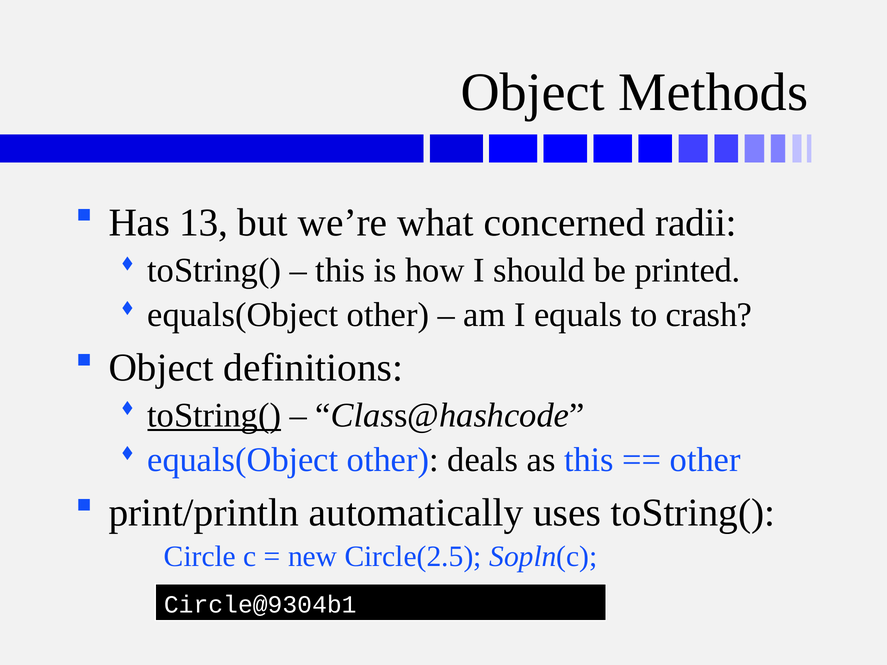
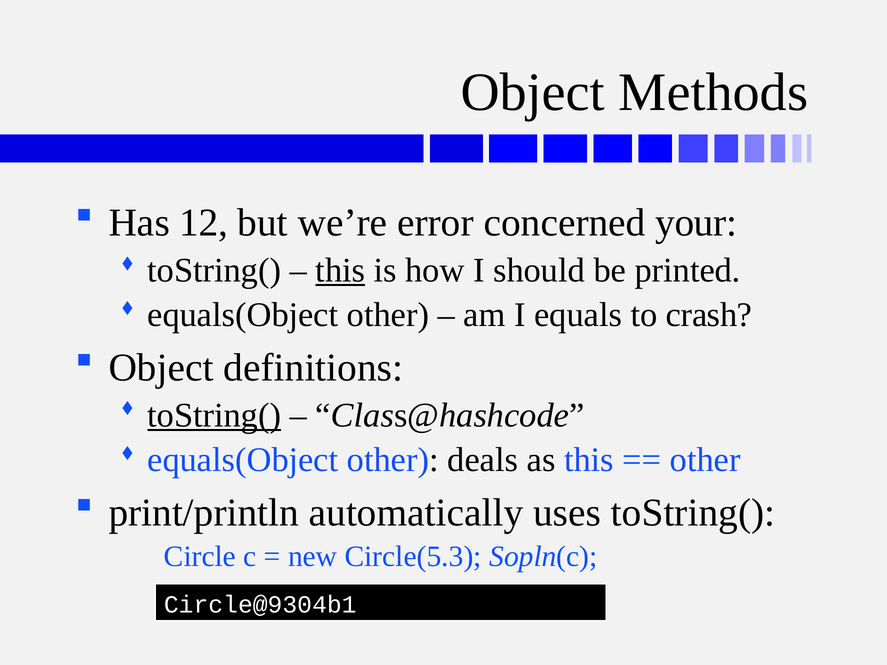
13: 13 -> 12
what: what -> error
radii: radii -> your
this at (340, 270) underline: none -> present
Circle(2.5: Circle(2.5 -> Circle(5.3
